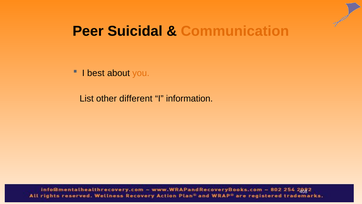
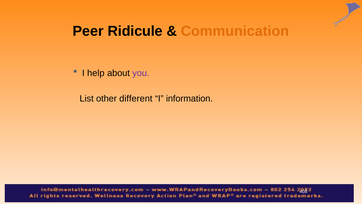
Suicidal: Suicidal -> Ridicule
best: best -> help
you colour: orange -> purple
